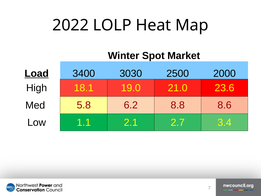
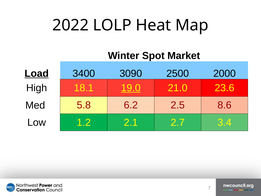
3030: 3030 -> 3090
19.0 underline: none -> present
8.8: 8.8 -> 2.5
1.1: 1.1 -> 1.2
